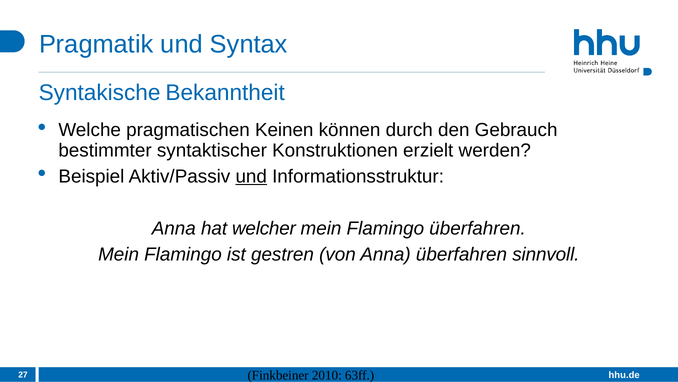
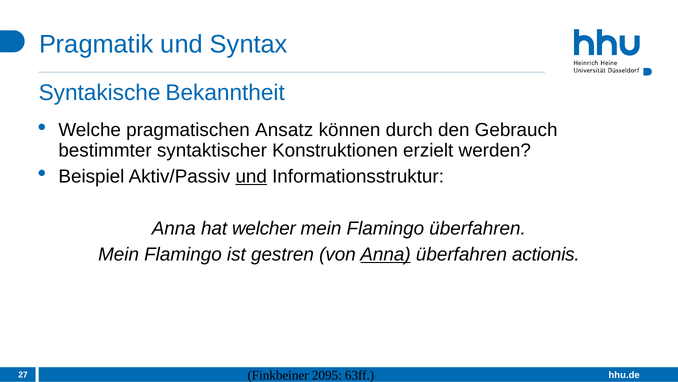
Keinen: Keinen -> Ansatz
Anna at (386, 254) underline: none -> present
sinnvoll: sinnvoll -> actionis
2010: 2010 -> 2095
